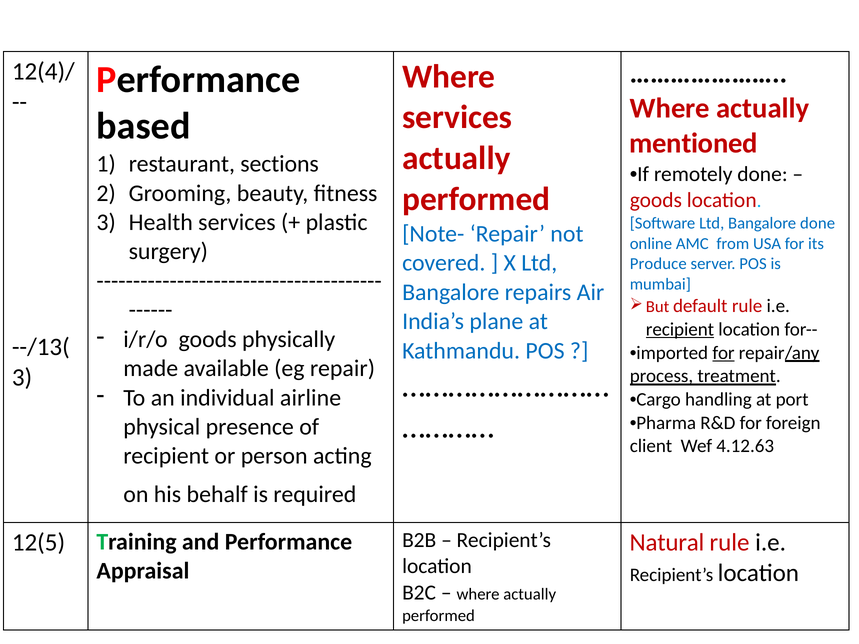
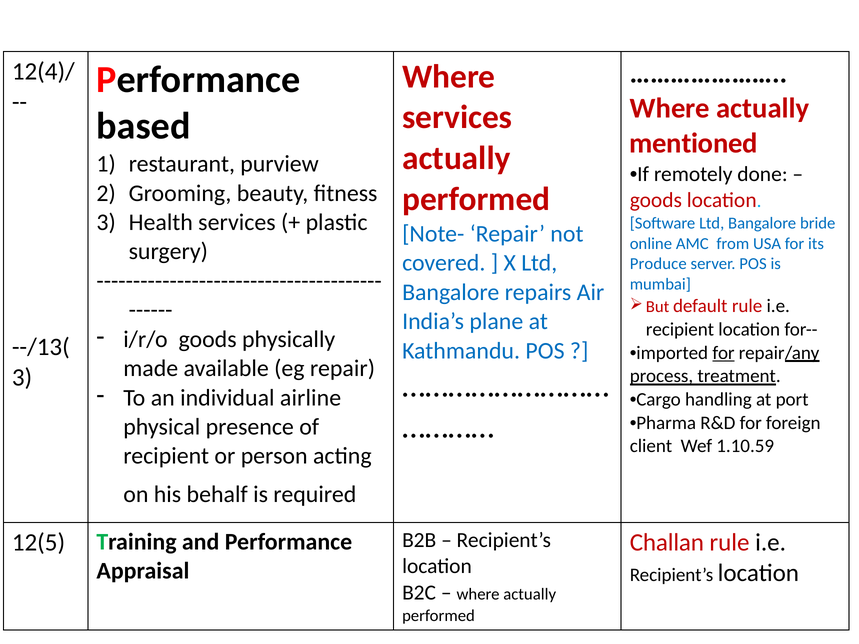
sections: sections -> purview
Bangalore done: done -> bride
recipient at (680, 330) underline: present -> none
4.12.63: 4.12.63 -> 1.10.59
Natural: Natural -> Challan
